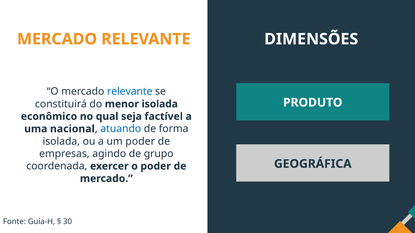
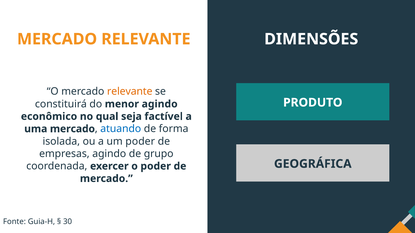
relevante at (130, 92) colour: blue -> orange
menor isolada: isolada -> agindo
uma nacional: nacional -> mercado
